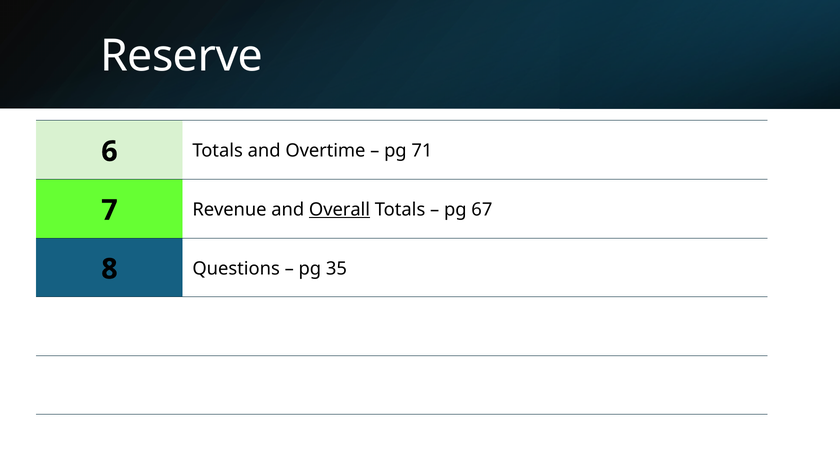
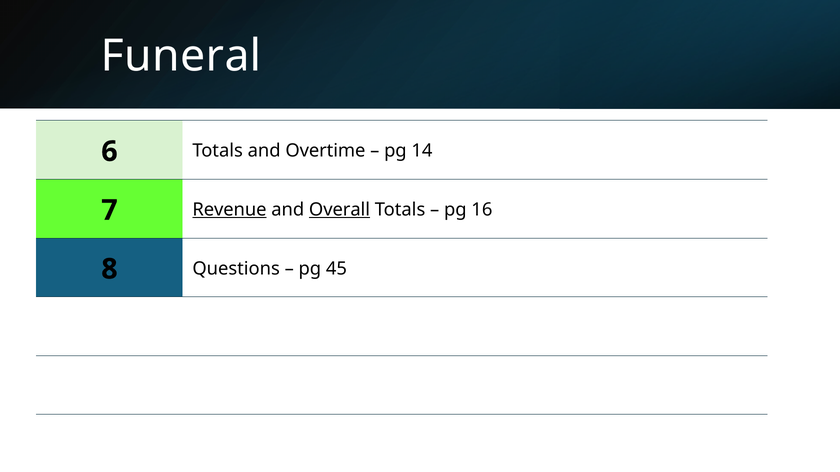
Reserve: Reserve -> Funeral
71: 71 -> 14
Revenue underline: none -> present
67: 67 -> 16
35: 35 -> 45
